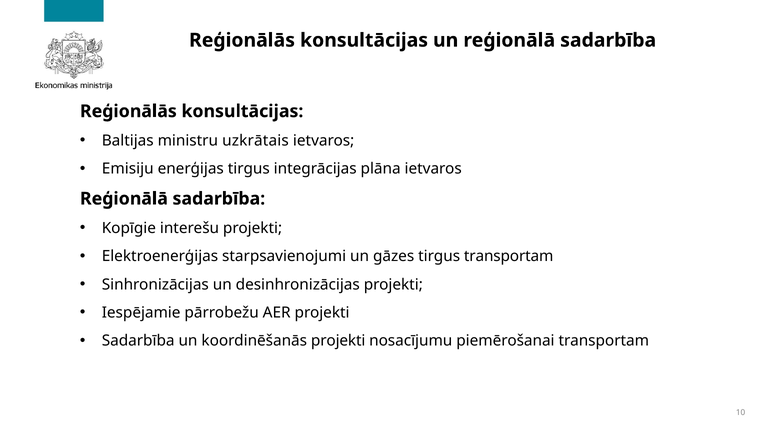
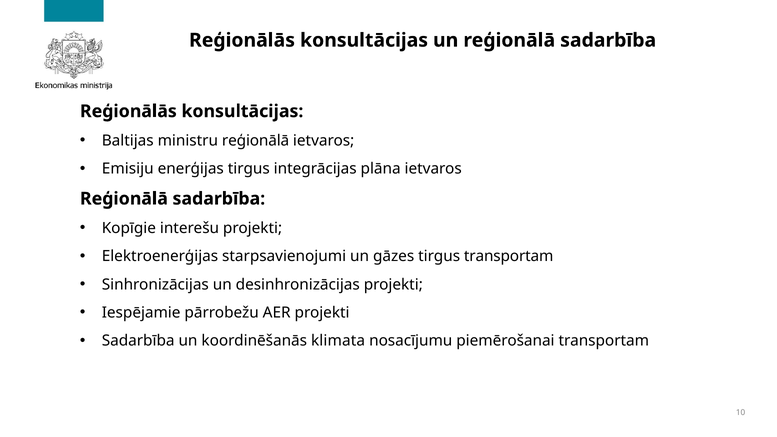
ministru uzkrātais: uzkrātais -> reģionālā
koordinēšanās projekti: projekti -> klimata
